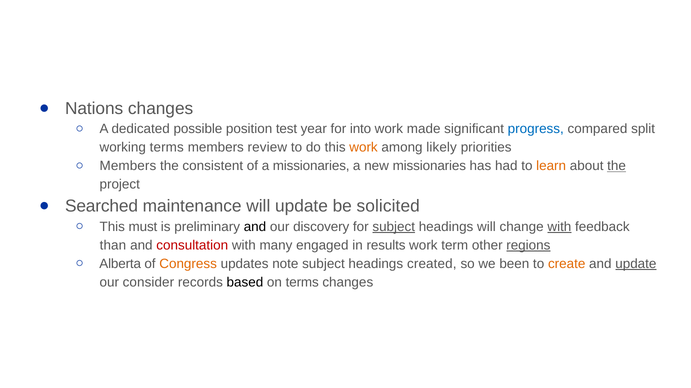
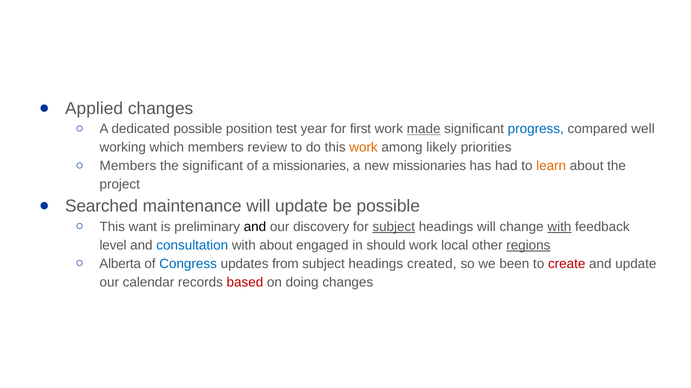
Nations: Nations -> Applied
into: into -> first
made underline: none -> present
split: split -> well
working terms: terms -> which
the consistent: consistent -> significant
the at (617, 166) underline: present -> none
be solicited: solicited -> possible
must: must -> want
than: than -> level
consultation colour: red -> blue
with many: many -> about
results: results -> should
term: term -> local
Congress colour: orange -> blue
note: note -> from
create colour: orange -> red
update at (636, 264) underline: present -> none
consider: consider -> calendar
based colour: black -> red
on terms: terms -> doing
